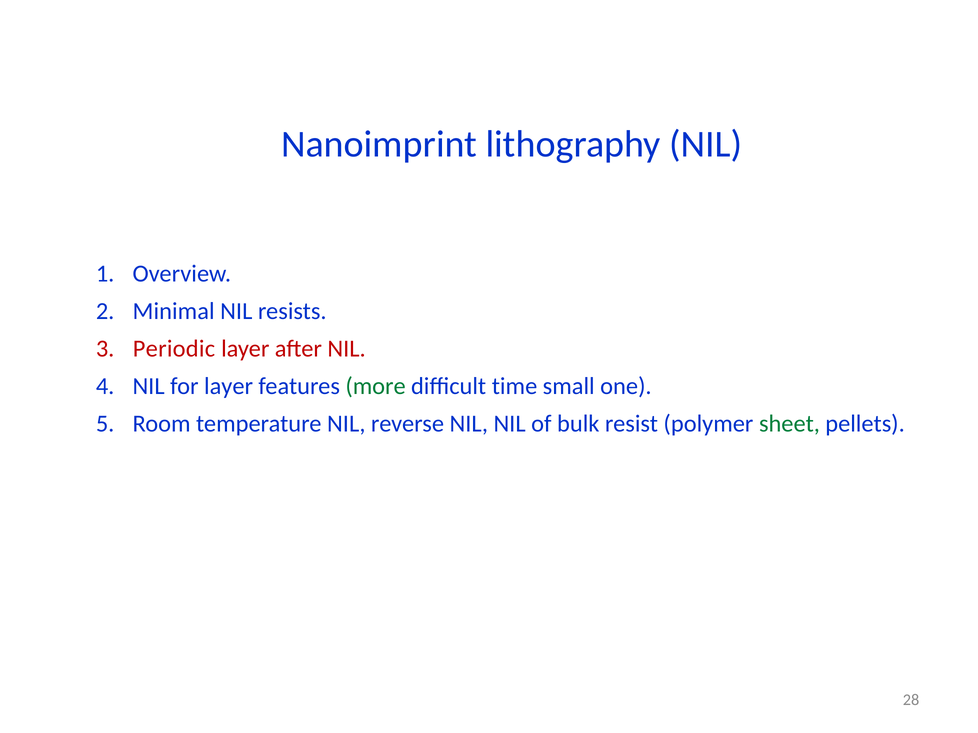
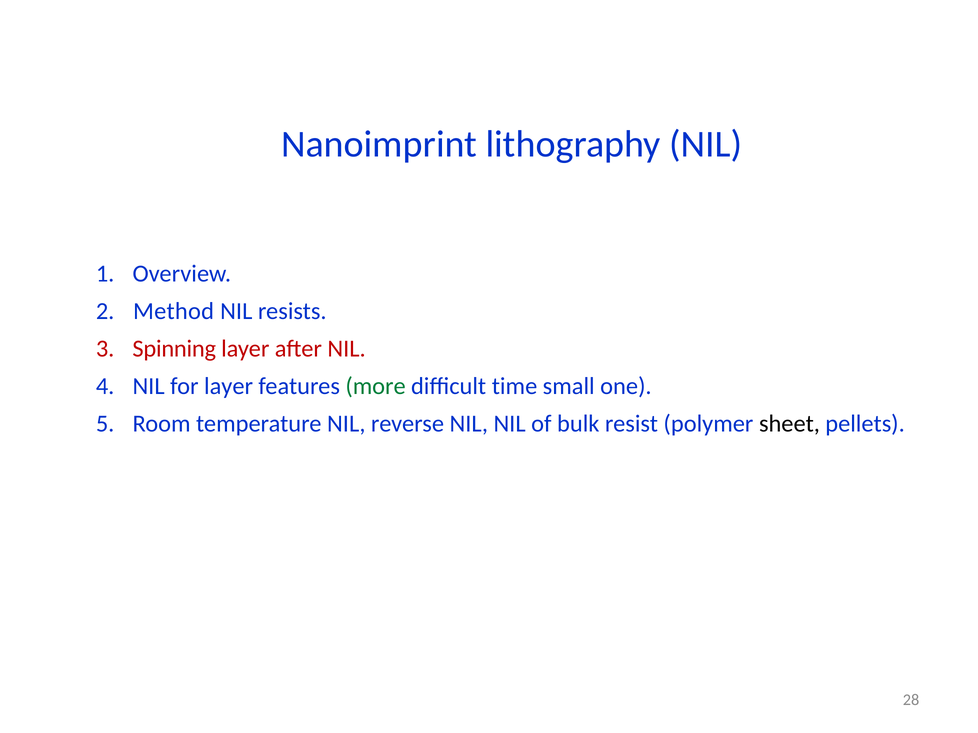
Minimal: Minimal -> Method
Periodic: Periodic -> Spinning
sheet colour: green -> black
